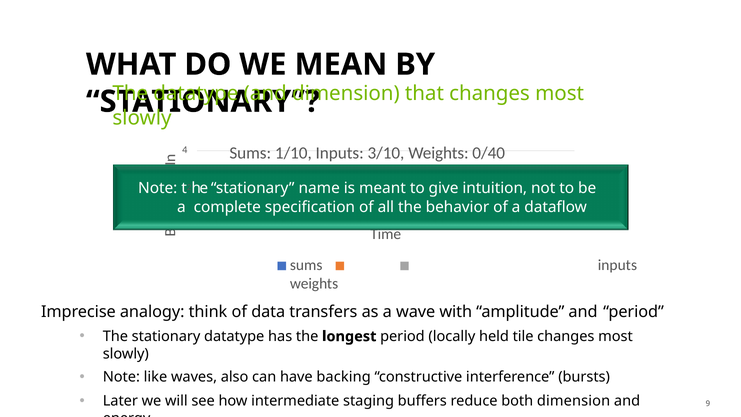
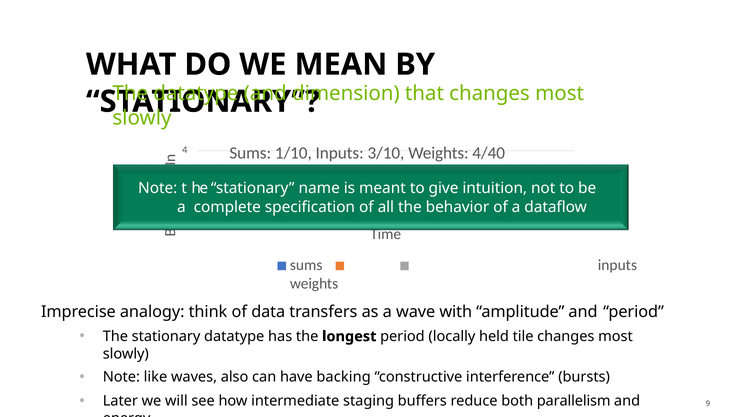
0/40: 0/40 -> 4/40
both dimension: dimension -> parallelism
